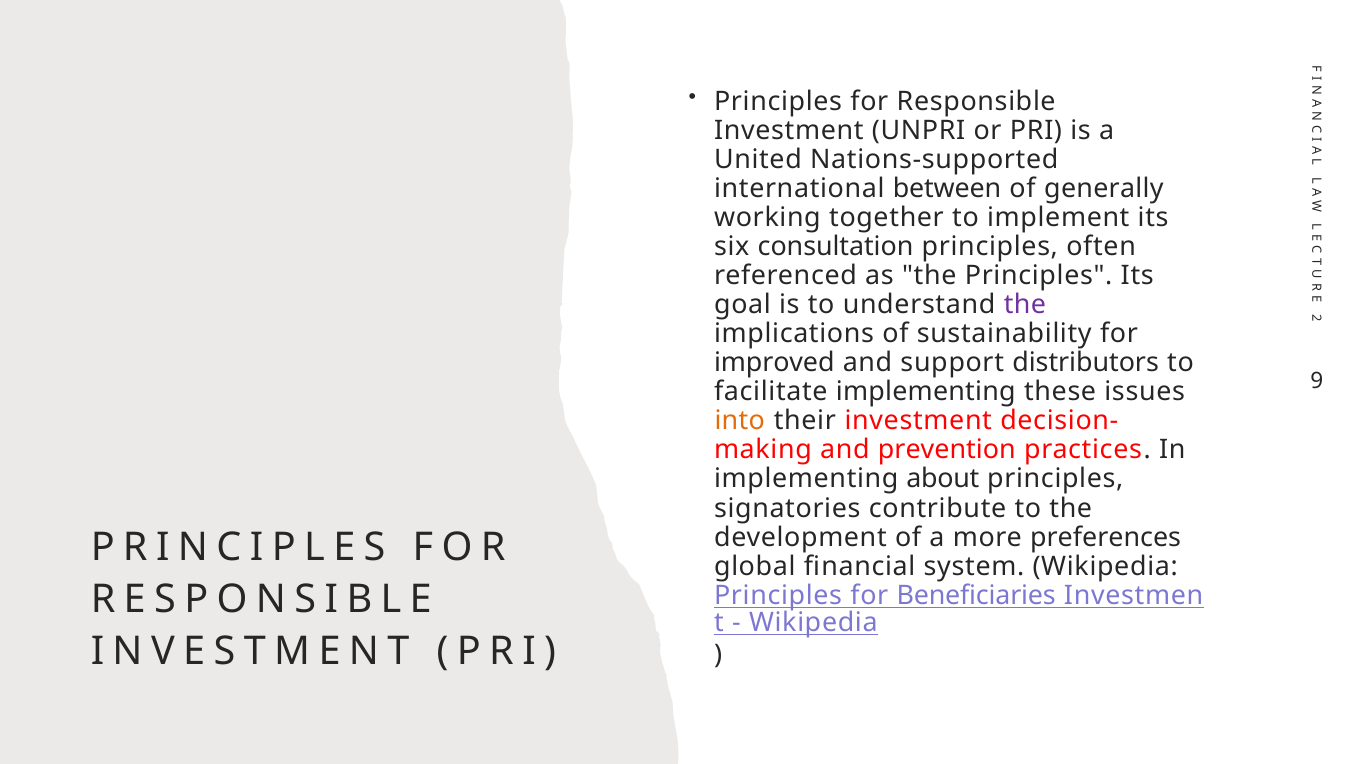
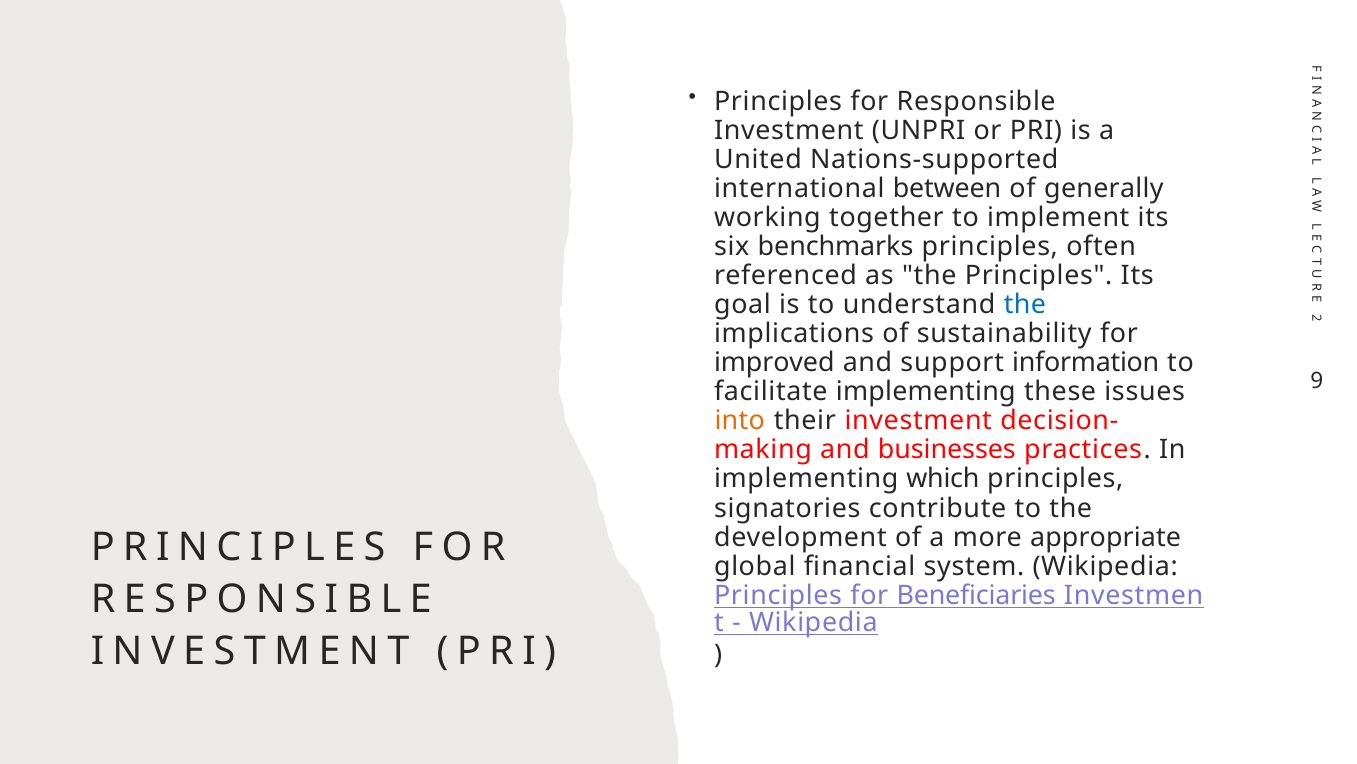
consultation: consultation -> benchmarks
the at (1025, 305) colour: purple -> blue
distributors: distributors -> information
prevention: prevention -> businesses
about: about -> which
preferences: preferences -> appropriate
